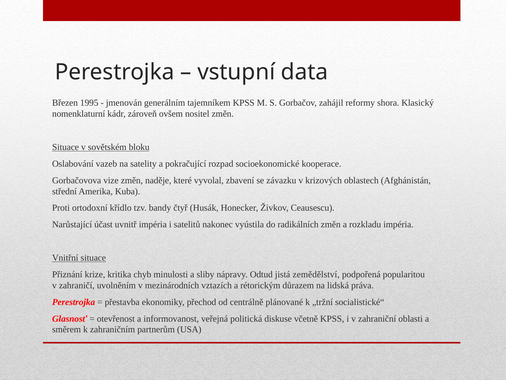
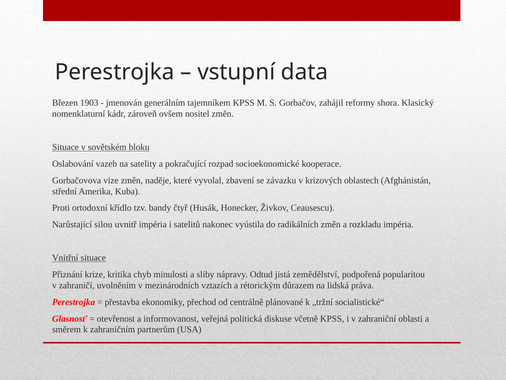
1995: 1995 -> 1903
účast: účast -> silou
